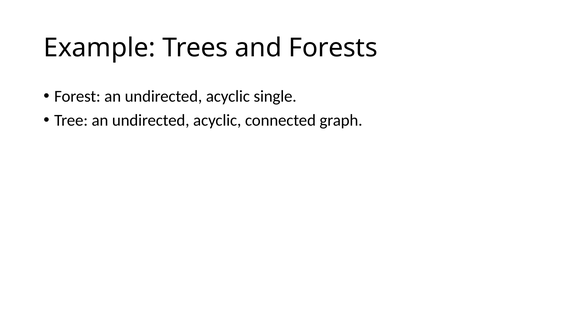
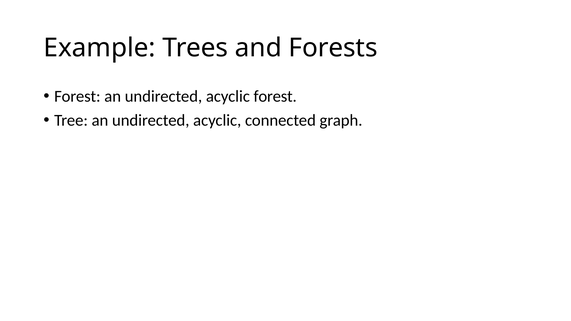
acyclic single: single -> forest
